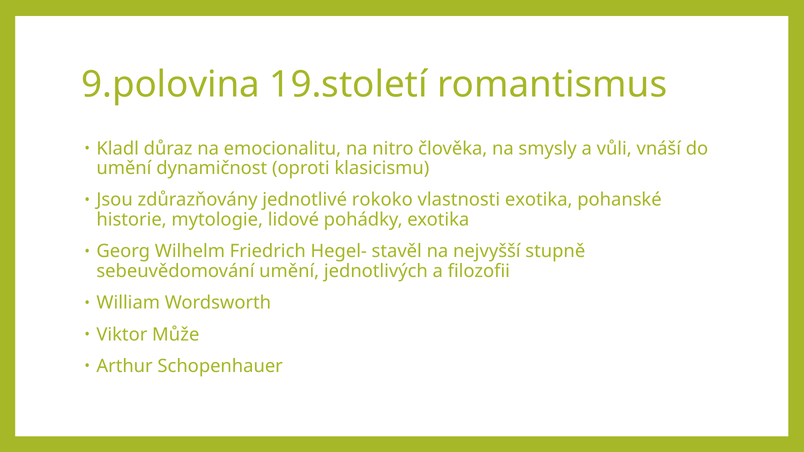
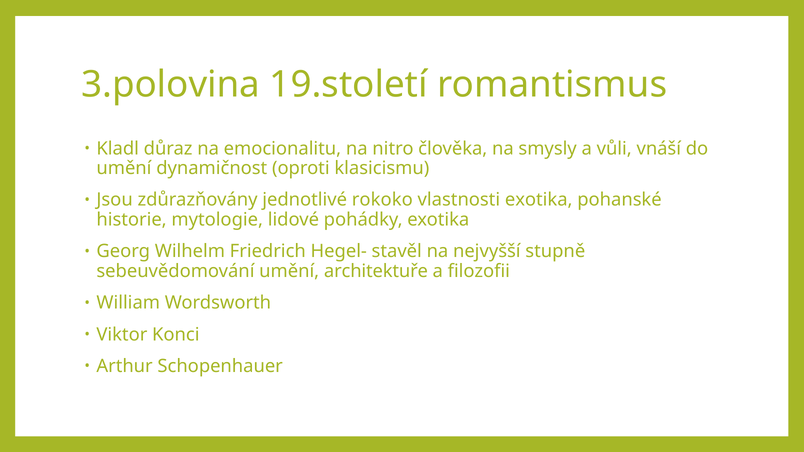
9.polovina: 9.polovina -> 3.polovina
jednotlivých: jednotlivých -> architektuře
Může: Může -> Konci
